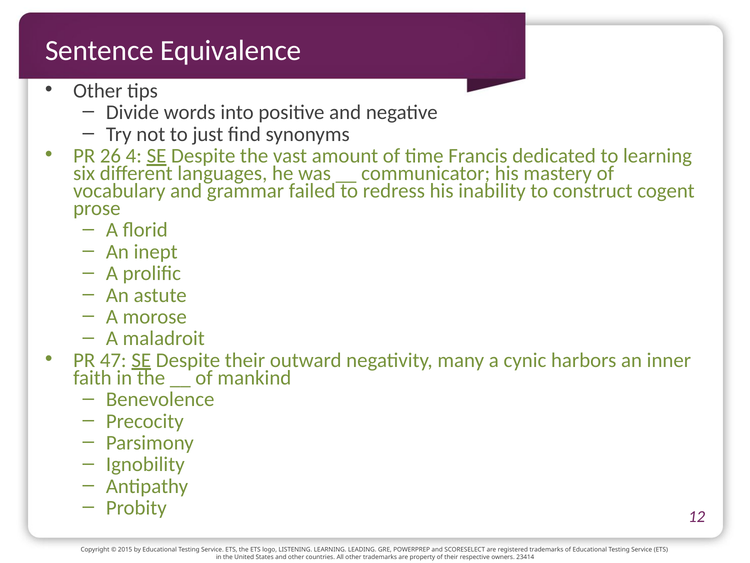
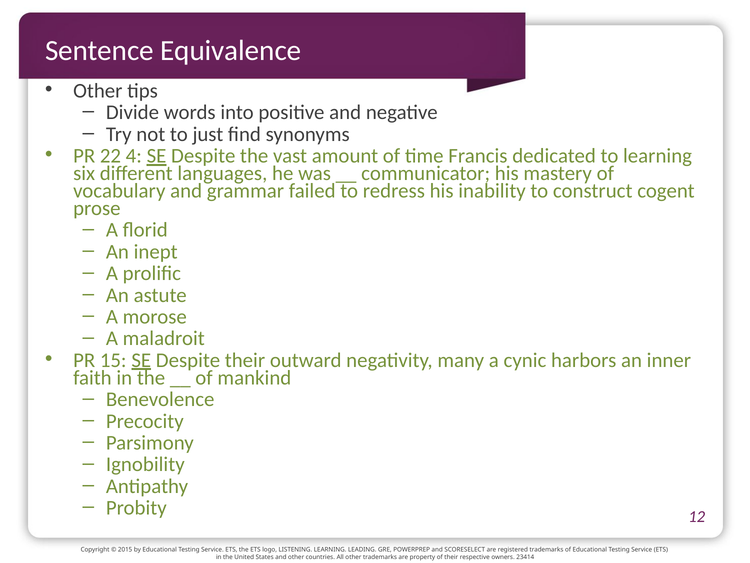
26: 26 -> 22
47: 47 -> 15
